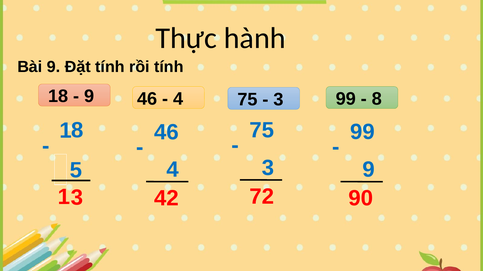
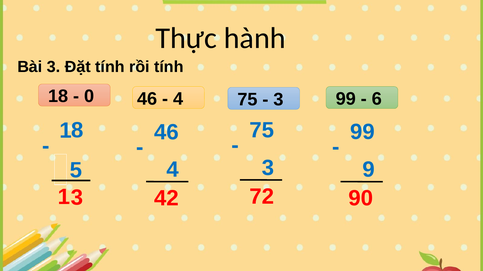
Bài 9: 9 -> 3
9 at (89, 97): 9 -> 0
8: 8 -> 6
